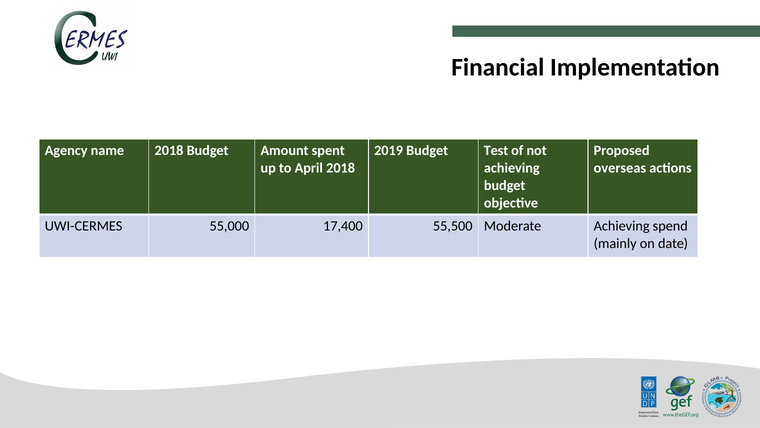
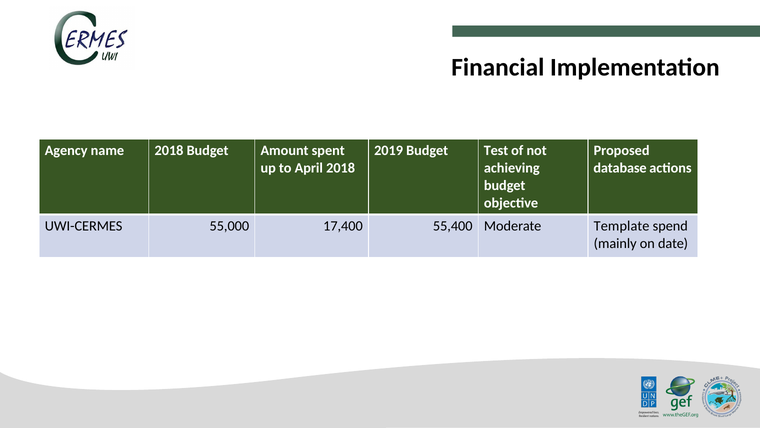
overseas: overseas -> database
55,500: 55,500 -> 55,400
Moderate Achieving: Achieving -> Template
